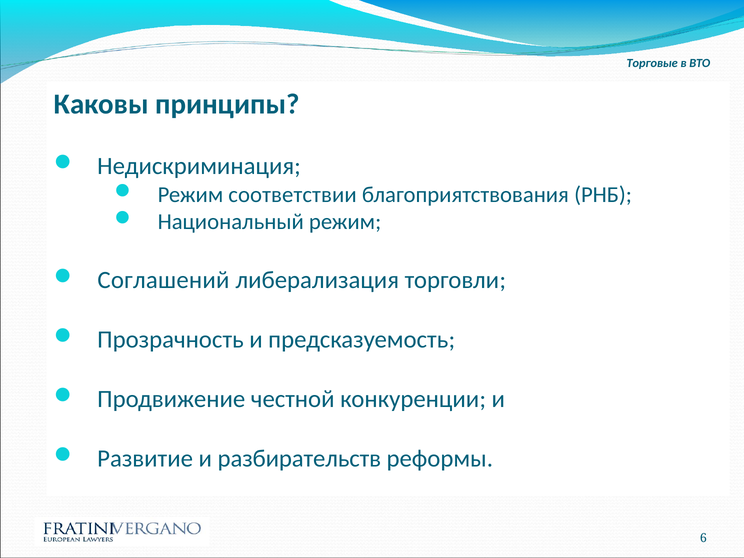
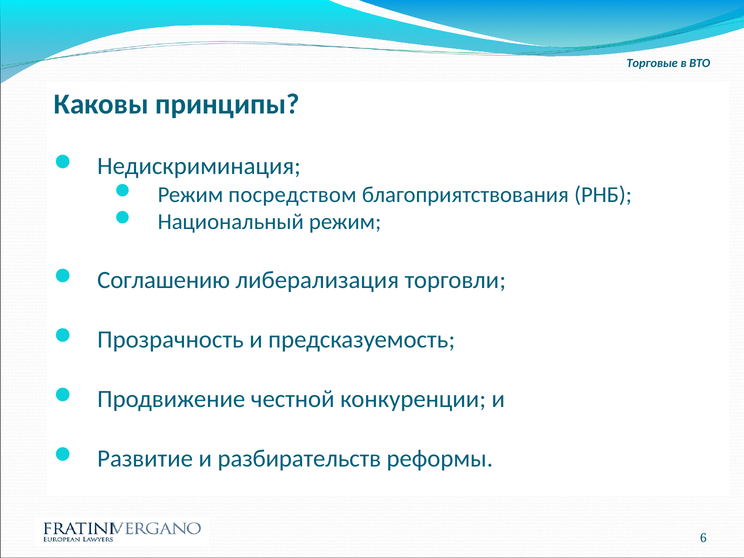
соответствии: соответствии -> посредством
Соглашений: Соглашений -> Соглашению
